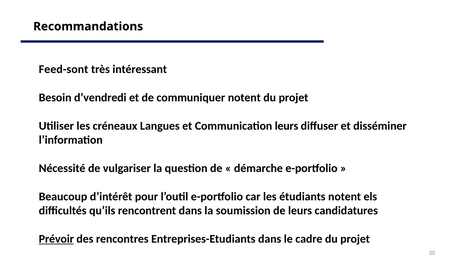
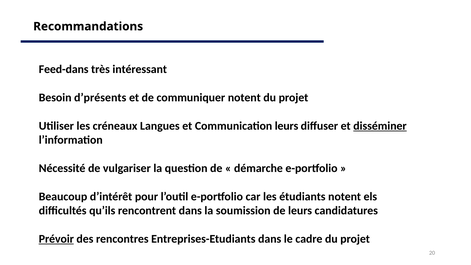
Feed-sont: Feed-sont -> Feed-dans
d’vendredi: d’vendredi -> d’présents
disséminer underline: none -> present
